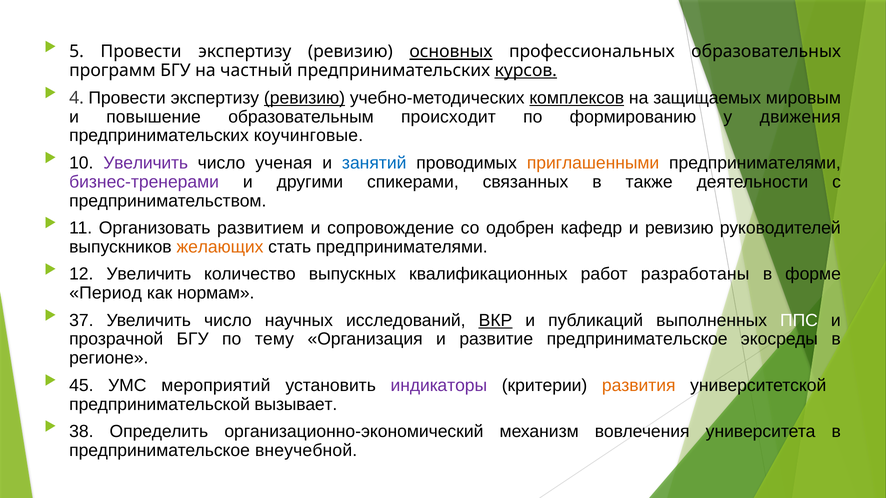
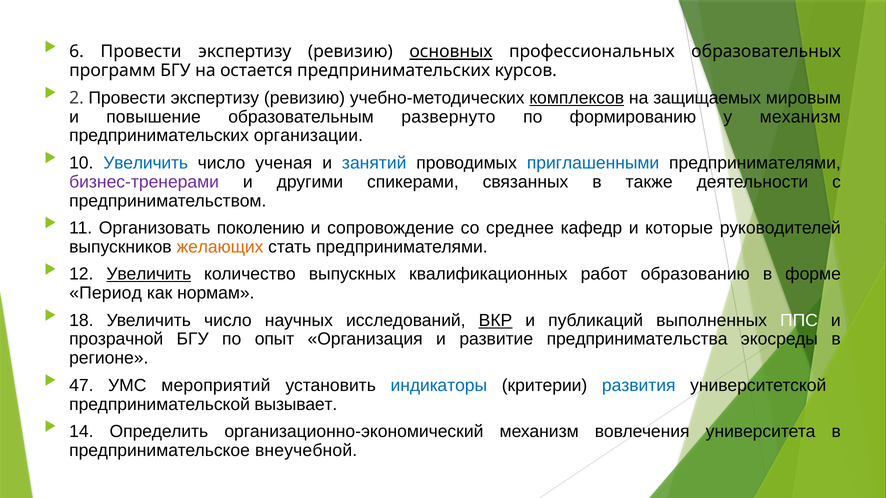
5: 5 -> 6
частный: частный -> остается
курсов underline: present -> none
4: 4 -> 2
ревизию at (305, 98) underline: present -> none
происходит: происходит -> развернуто
у движения: движения -> механизм
коучинговые: коучинговые -> организации
Увеличить at (146, 163) colour: purple -> blue
приглашенными colour: orange -> blue
развитием: развитием -> поколению
одобрен: одобрен -> среднее
и ревизию: ревизию -> которые
Увеличить at (149, 274) underline: none -> present
разработаны: разработаны -> образованию
37: 37 -> 18
тему: тему -> опыт
развитие предпринимательское: предпринимательское -> предпринимательства
45: 45 -> 47
индикаторы colour: purple -> blue
развития colour: orange -> blue
38: 38 -> 14
